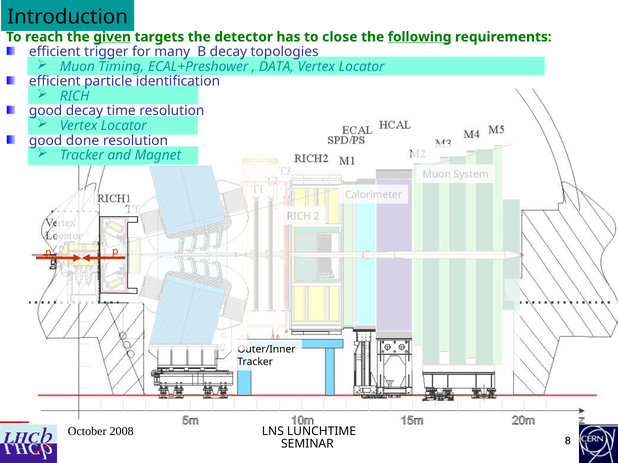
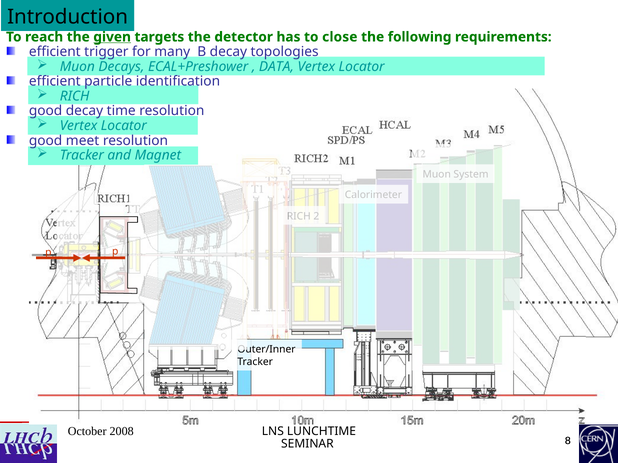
following underline: present -> none
Timing: Timing -> Decays
done: done -> meet
